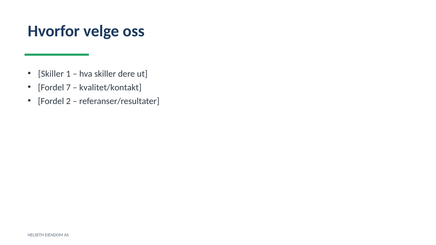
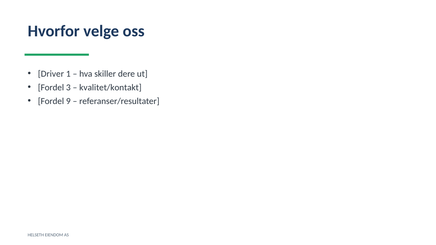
Skiller at (51, 74): Skiller -> Driver
7: 7 -> 3
2: 2 -> 9
